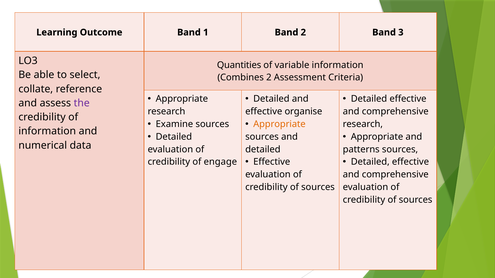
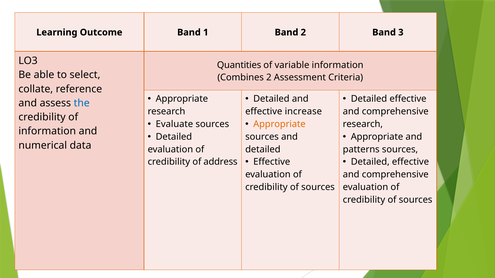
the colour: purple -> blue
organise: organise -> increase
Examine: Examine -> Evaluate
engage: engage -> address
